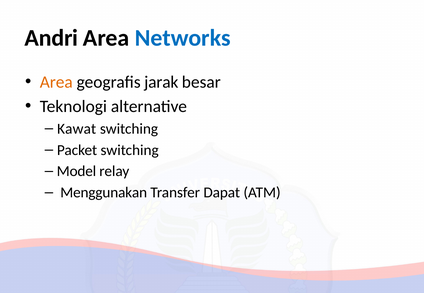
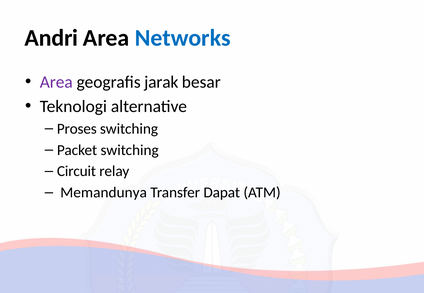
Area at (56, 82) colour: orange -> purple
Kawat: Kawat -> Proses
Model: Model -> Circuit
Menggunakan: Menggunakan -> Memandunya
